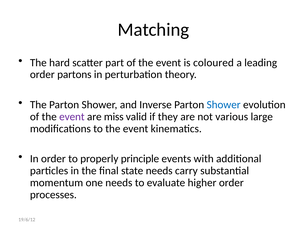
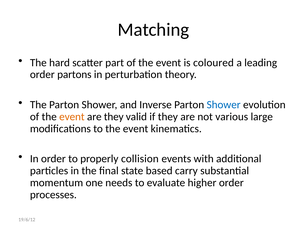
event at (72, 117) colour: purple -> orange
are miss: miss -> they
principle: principle -> collision
state needs: needs -> based
